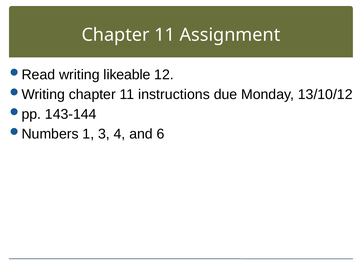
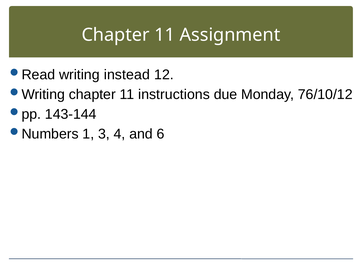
likeable: likeable -> instead
13/10/12: 13/10/12 -> 76/10/12
